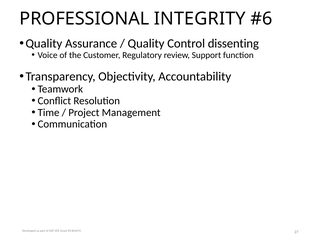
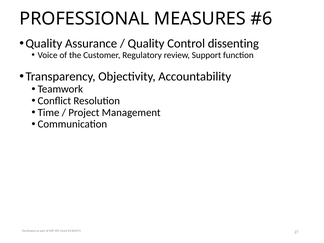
INTEGRITY: INTEGRITY -> MEASURES
